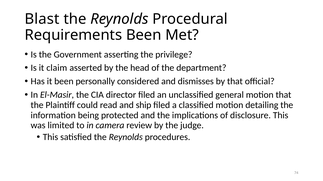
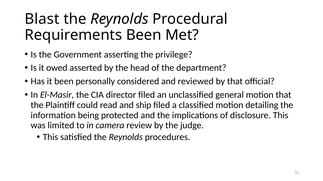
claim: claim -> owed
dismisses: dismisses -> reviewed
